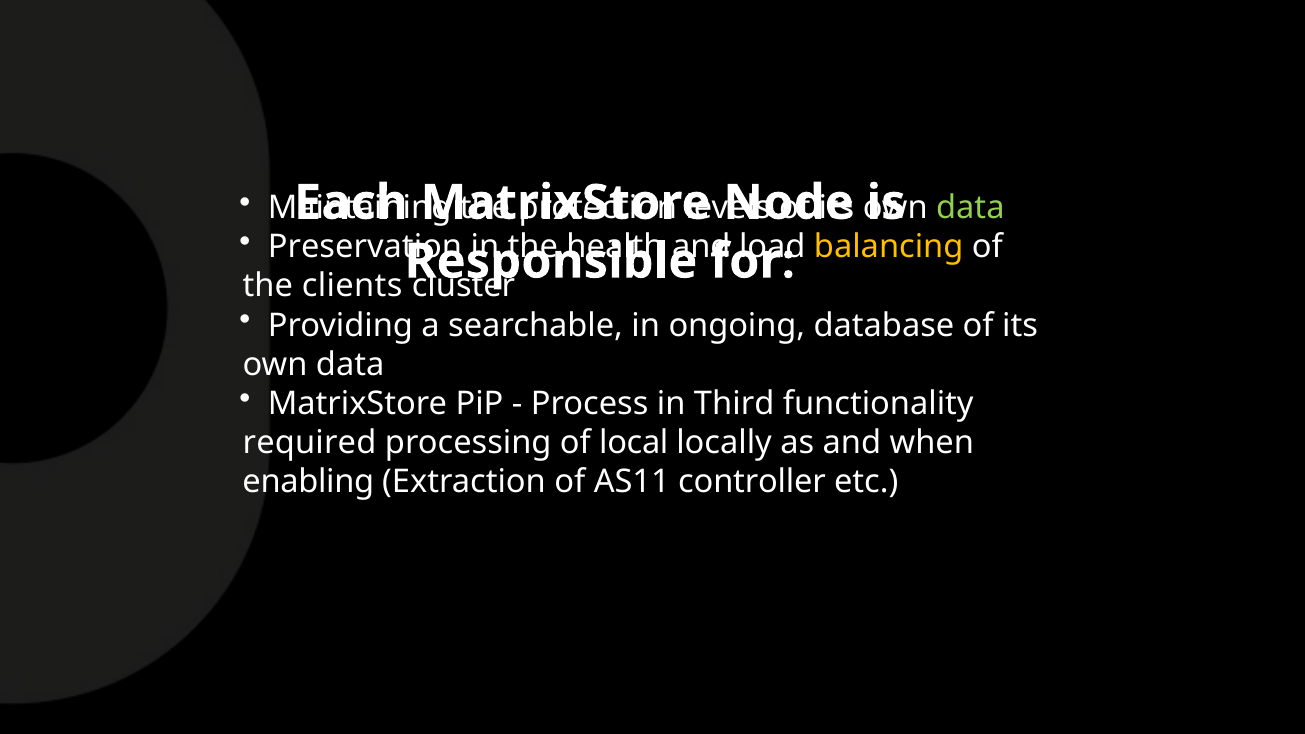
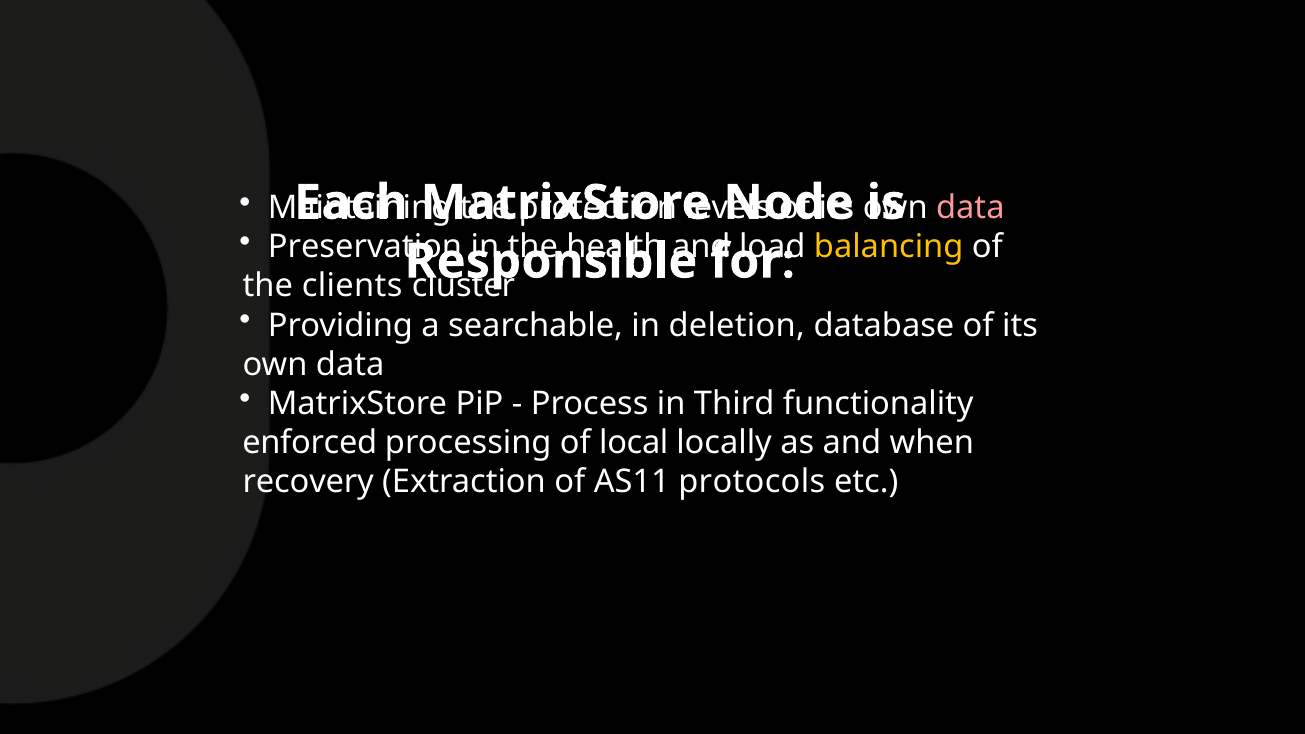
data at (970, 208) colour: light green -> pink
ongoing: ongoing -> deletion
required: required -> enforced
enabling: enabling -> recovery
controller: controller -> protocols
